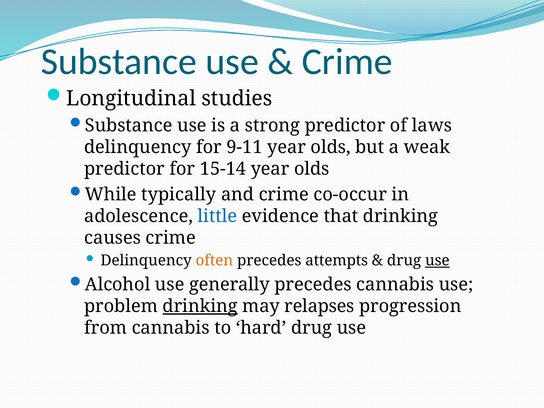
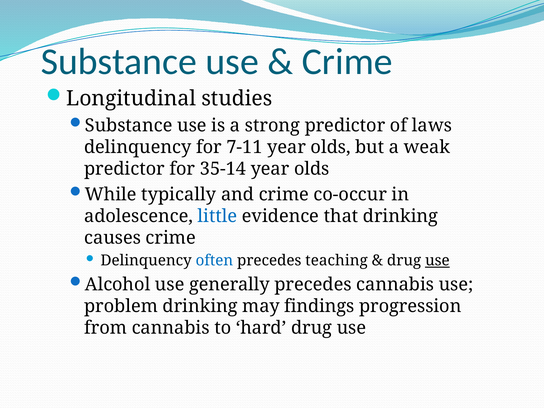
9-11: 9-11 -> 7-11
15-14: 15-14 -> 35-14
often colour: orange -> blue
attempts: attempts -> teaching
drinking at (200, 306) underline: present -> none
relapses: relapses -> findings
